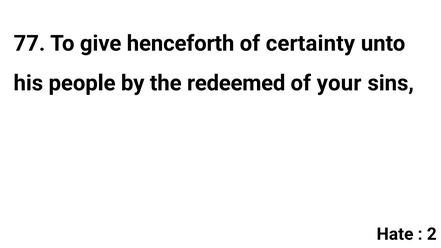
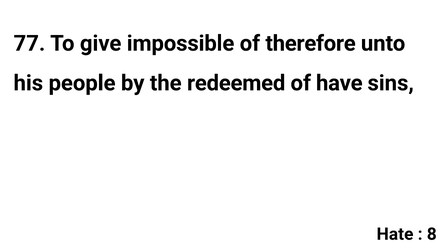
henceforth: henceforth -> impossible
certainty: certainty -> therefore
your: your -> have
2: 2 -> 8
